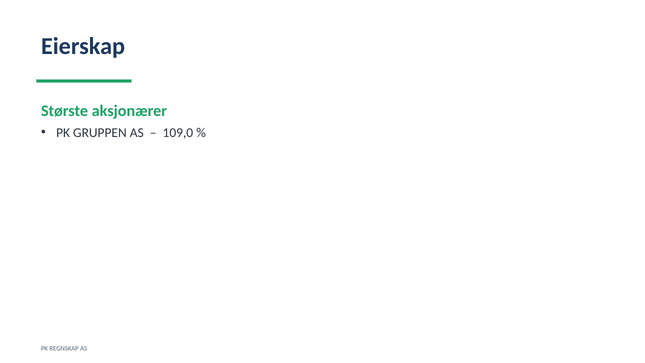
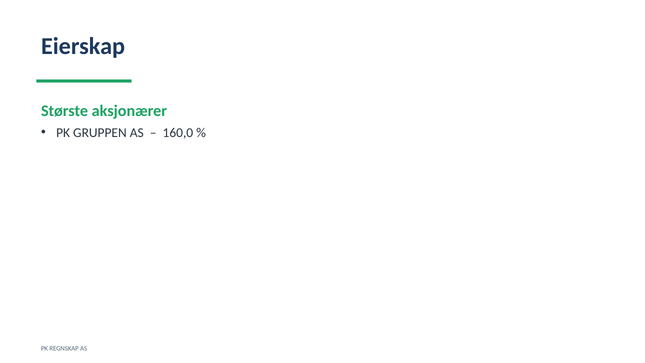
109,0: 109,0 -> 160,0
